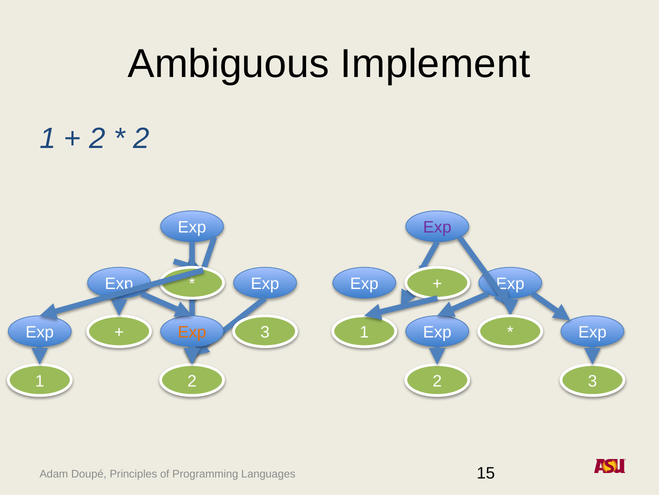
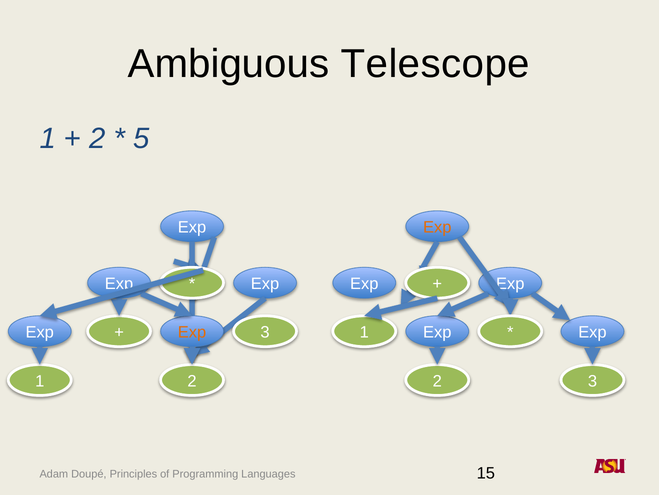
Implement: Implement -> Telescope
2 at (141, 138): 2 -> 5
Exp at (437, 227) colour: purple -> orange
